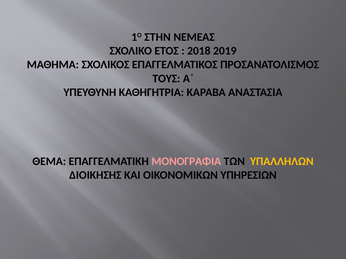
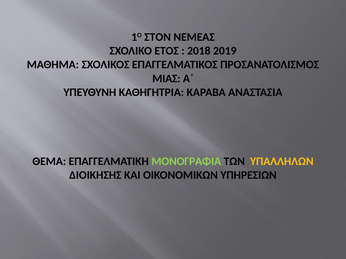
ΣΤΗΝ: ΣΤΗΝ -> ΣΤΟΝ
ΤΟΥΣ: ΤΟΥΣ -> ΜΙΑΣ
ΜΟΝΟΓΡΑΦΙΑ colour: pink -> light green
